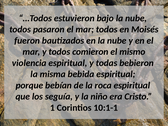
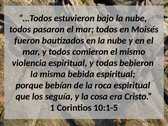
niño: niño -> cosa
10:1-1: 10:1-1 -> 10:1-5
